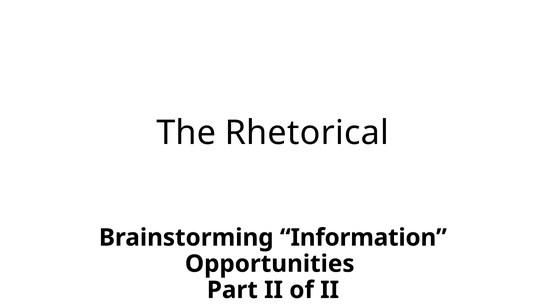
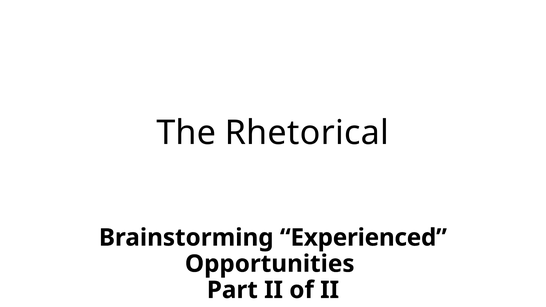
Information: Information -> Experienced
